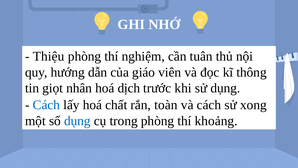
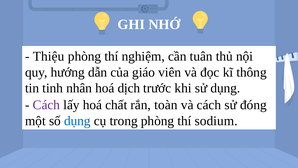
giọt: giọt -> tinh
Cách at (46, 105) colour: blue -> purple
xong: xong -> đóng
khoảng: khoảng -> sodium
